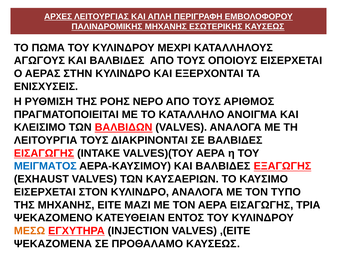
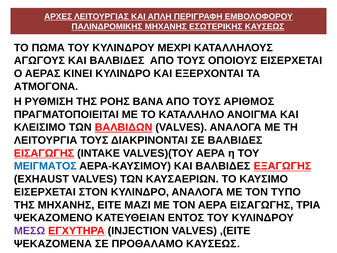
ΣΤΗΝ: ΣΤΗΝ -> ΚΙΝΕΙ
ΕΝΙΣΧΥΣΕΙΣ: ΕΝΙΣΧΥΣΕΙΣ -> ΑΤΜΟΓΟΝΑ
ΝΕΡΟ: ΝΕΡΟ -> ΒΑΝΑ
ΜΕΣΩ colour: orange -> purple
